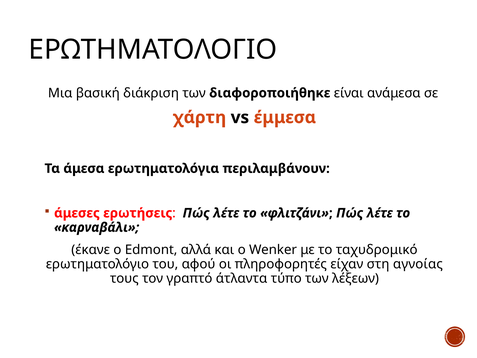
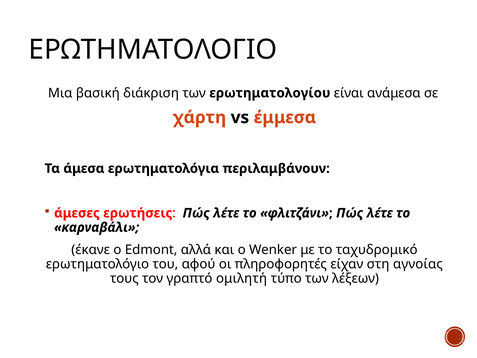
διαφοροποιήθηκε: διαφοροποιήθηκε -> ερωτηματολογίου
άτλαντα: άτλαντα -> ομιλητή
